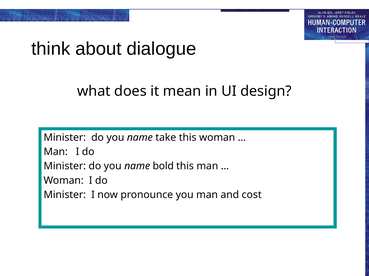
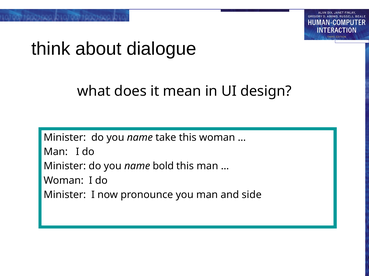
cost: cost -> side
